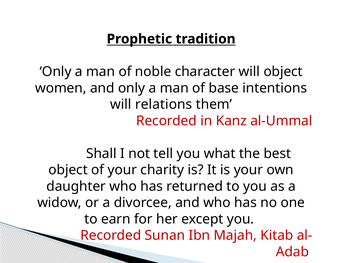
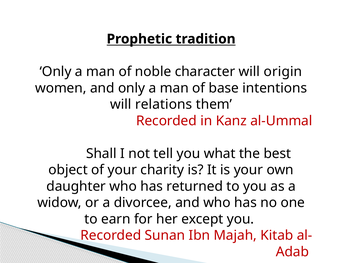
will object: object -> origin
